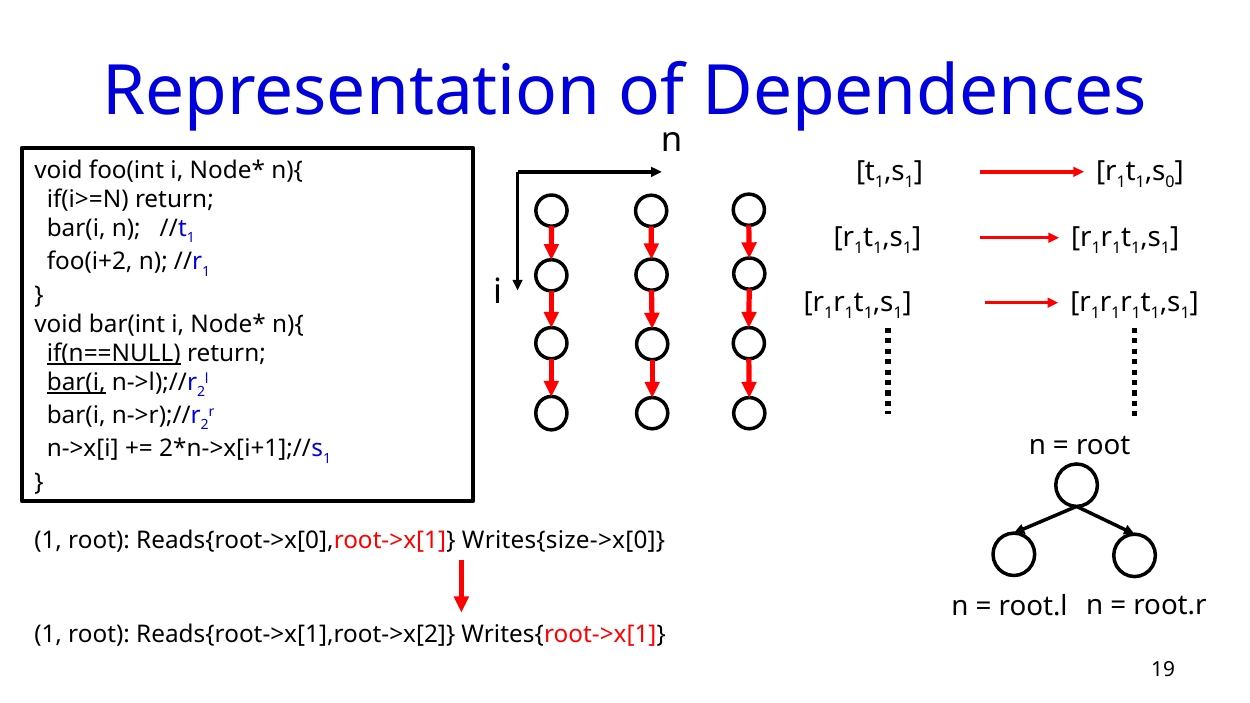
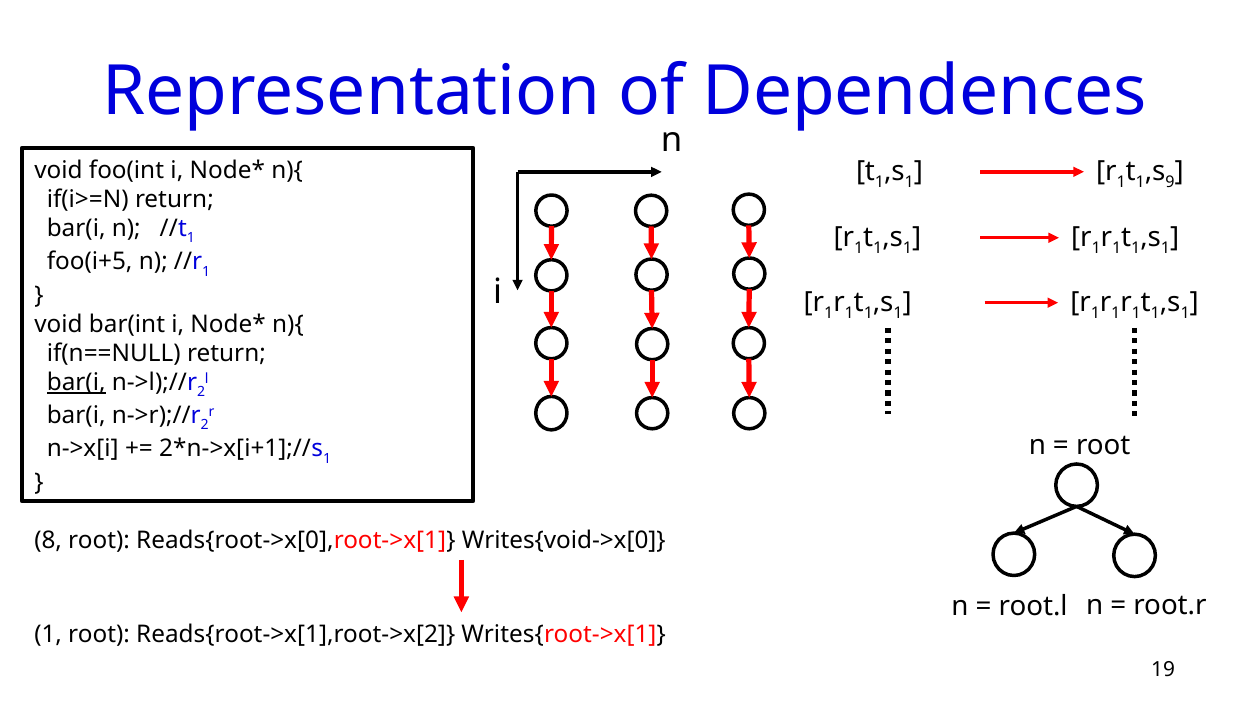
0: 0 -> 9
foo(i+2: foo(i+2 -> foo(i+5
if(n==NULL underline: present -> none
1 at (48, 541): 1 -> 8
Writes{size->x[0: Writes{size->x[0 -> Writes{void->x[0
